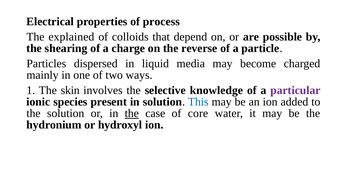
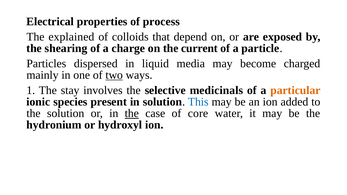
possible: possible -> exposed
reverse: reverse -> current
two underline: none -> present
skin: skin -> stay
knowledge: knowledge -> medicinals
particular colour: purple -> orange
